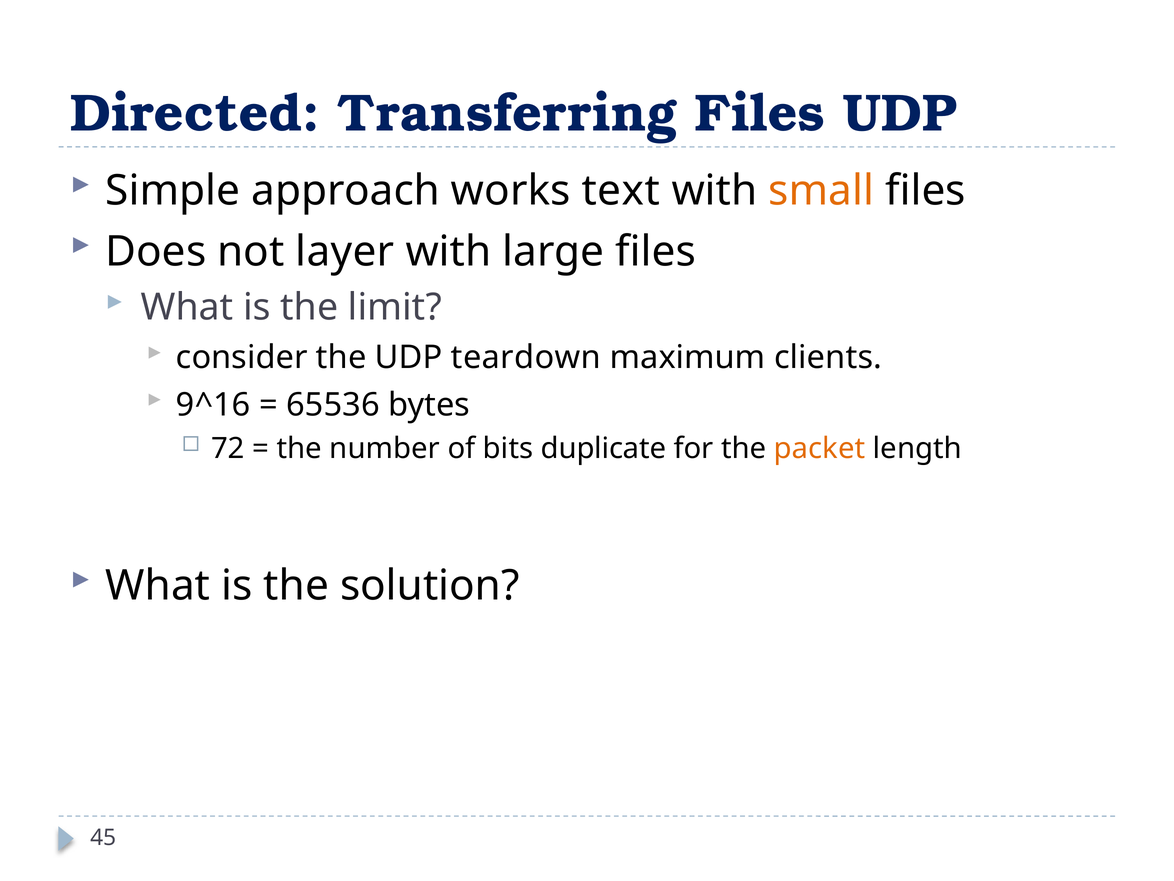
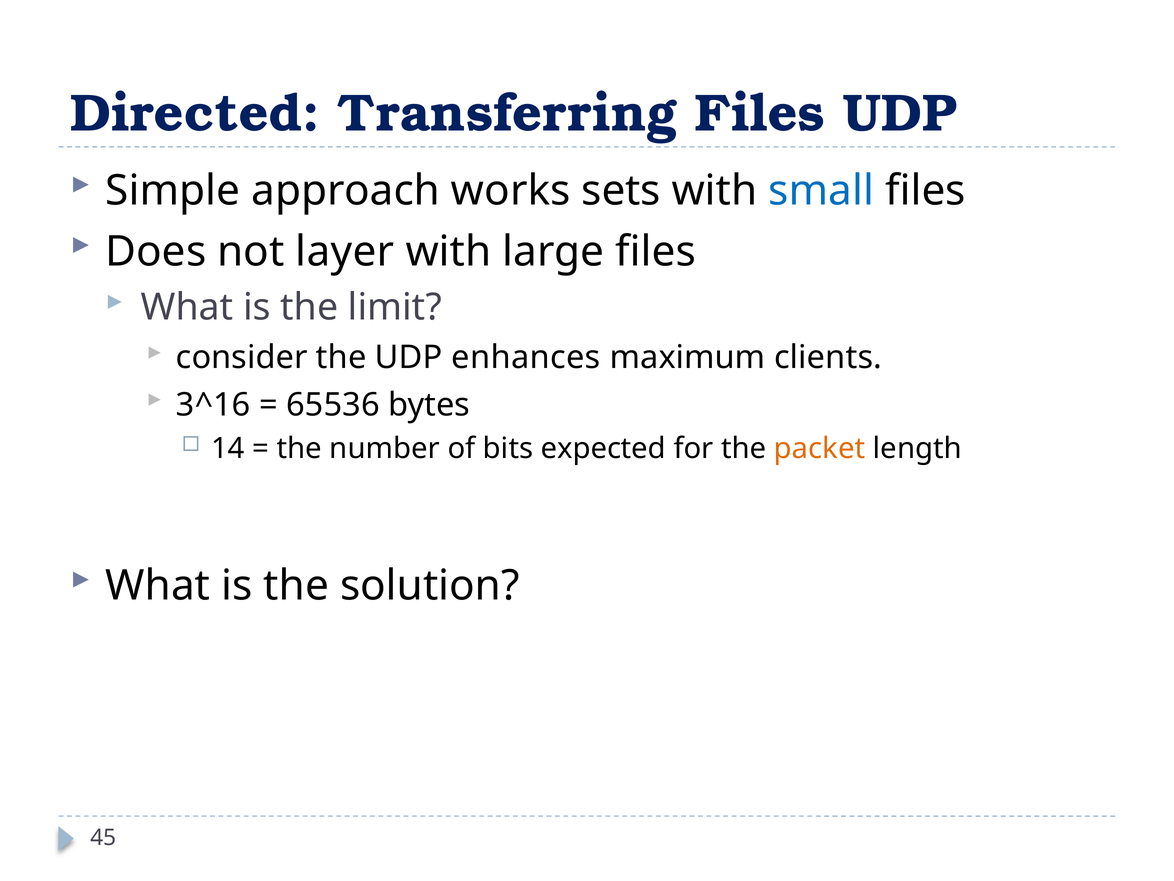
text: text -> sets
small colour: orange -> blue
teardown: teardown -> enhances
9^16: 9^16 -> 3^16
72: 72 -> 14
duplicate: duplicate -> expected
